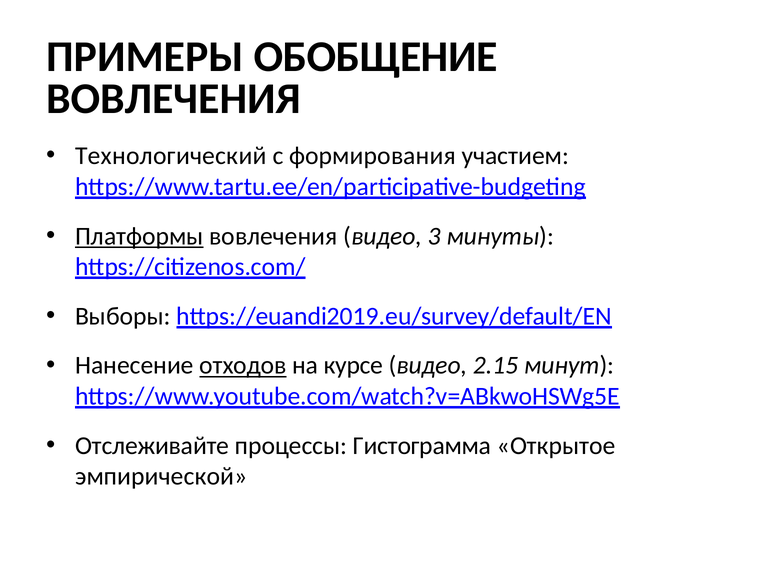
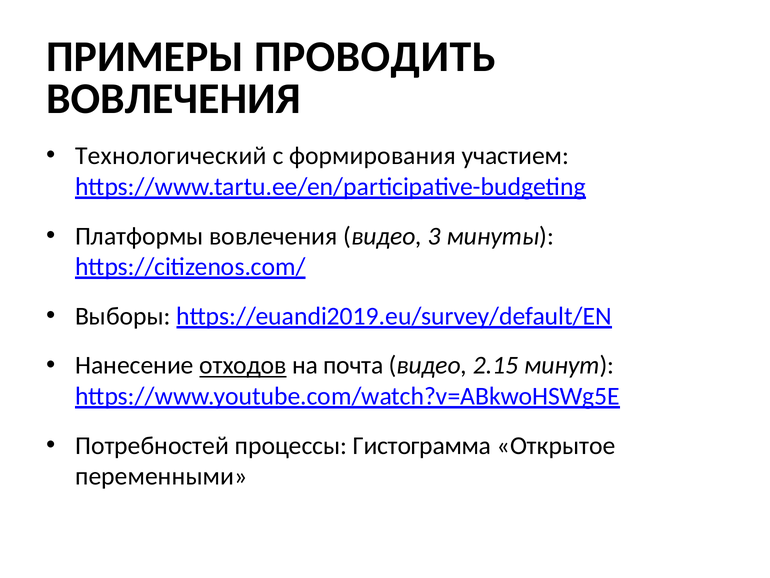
ОБОБЩЕНИЕ: ОБОБЩЕНИЕ -> ПРОВОДИТЬ
Платформы underline: present -> none
курсе: курсе -> почта
Отслеживайте: Отслеживайте -> Потребностей
эмпирической: эмпирической -> переменными
